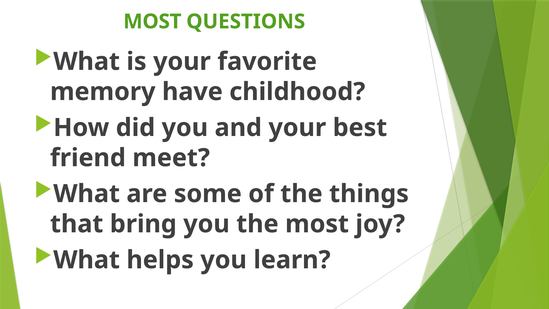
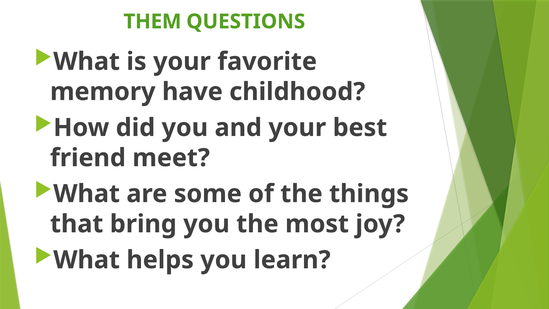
MOST at (152, 22): MOST -> THEM
